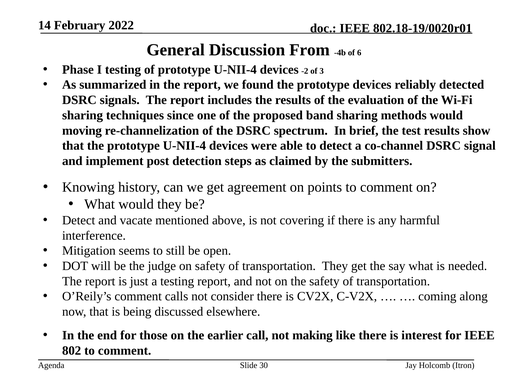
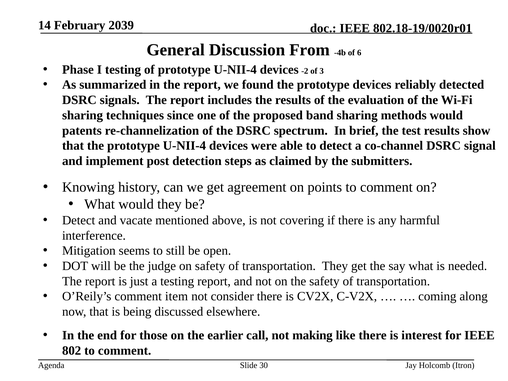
2022: 2022 -> 2039
moving: moving -> patents
calls: calls -> item
